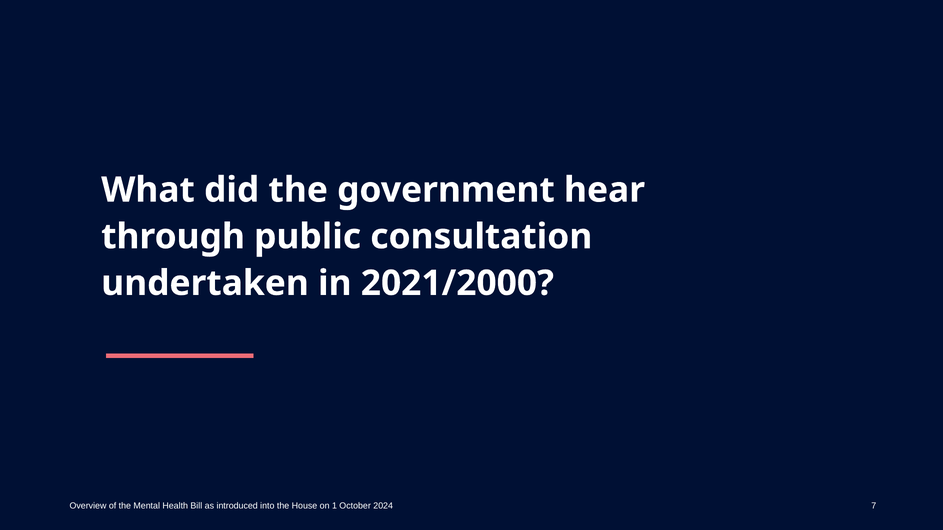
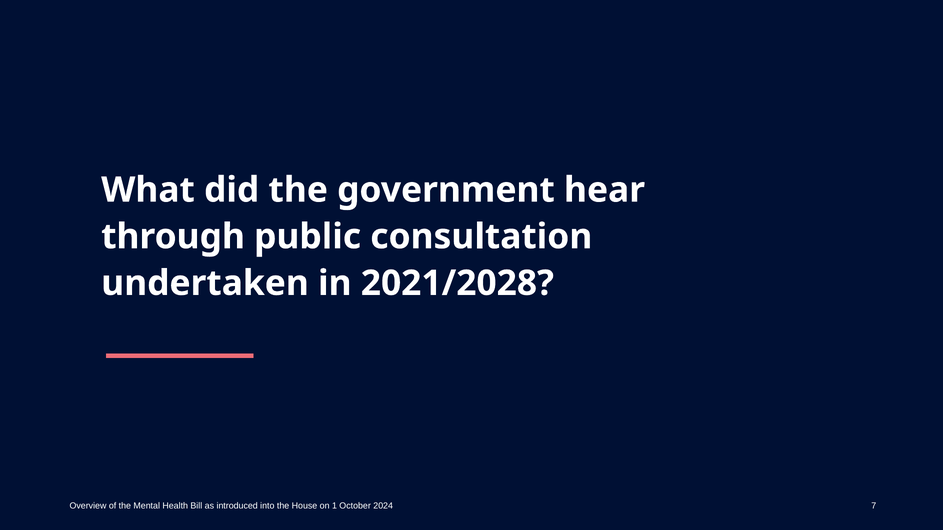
2021/2000: 2021/2000 -> 2021/2028
